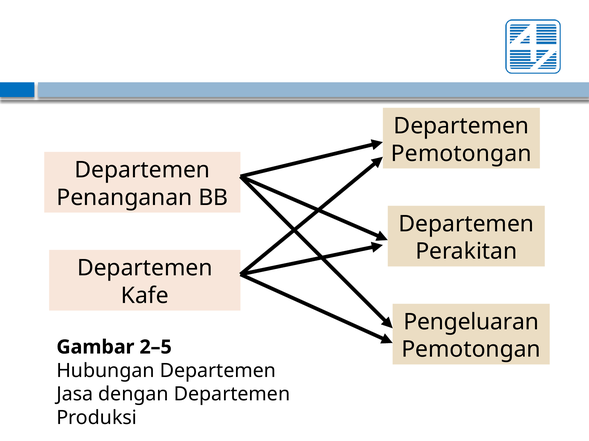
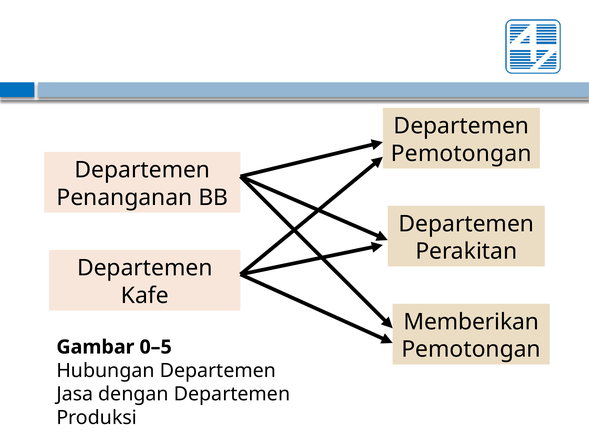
Pengeluaran: Pengeluaran -> Memberikan
2–5: 2–5 -> 0–5
